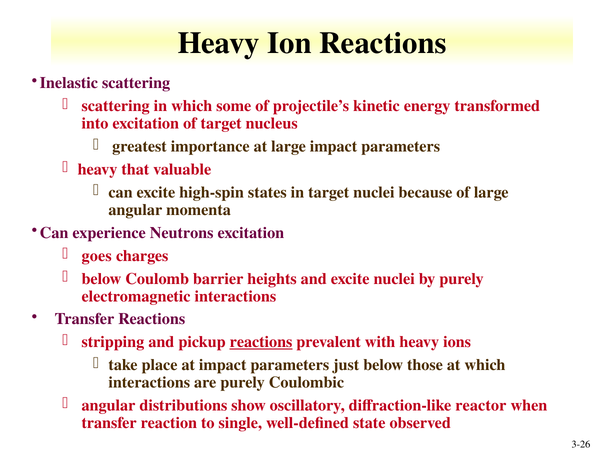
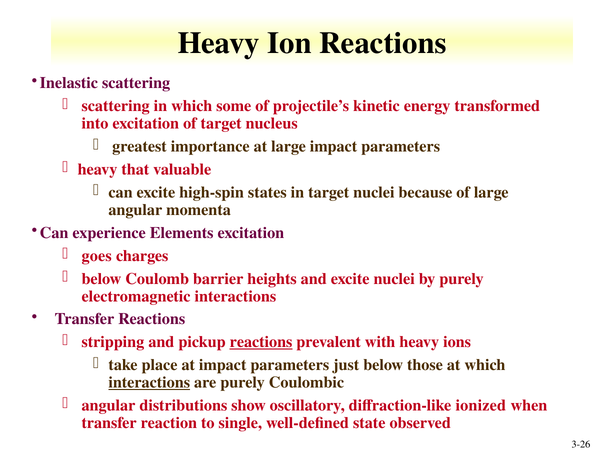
Neutrons: Neutrons -> Elements
interactions at (149, 383) underline: none -> present
reactor: reactor -> ionized
